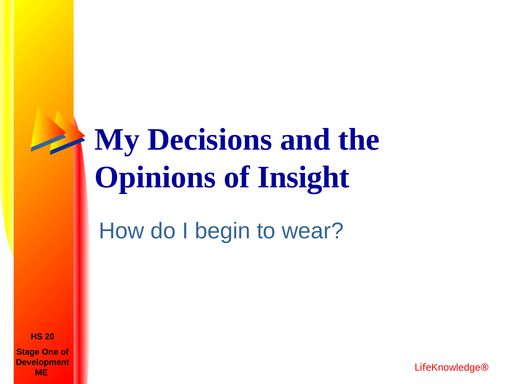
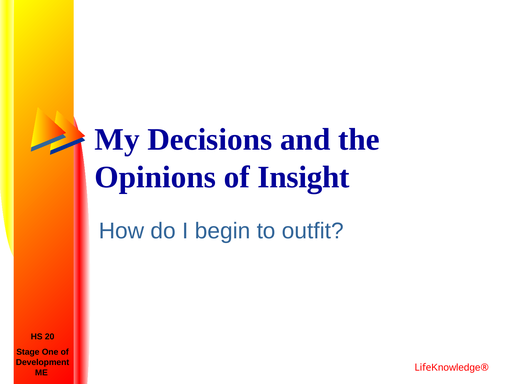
wear: wear -> outfit
